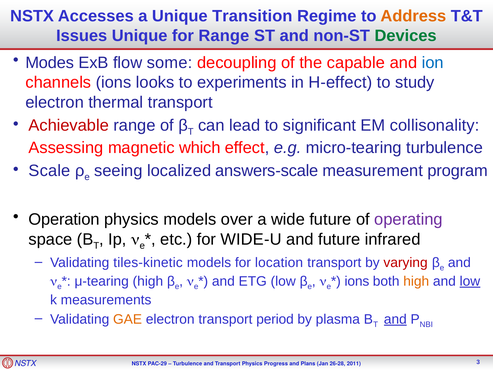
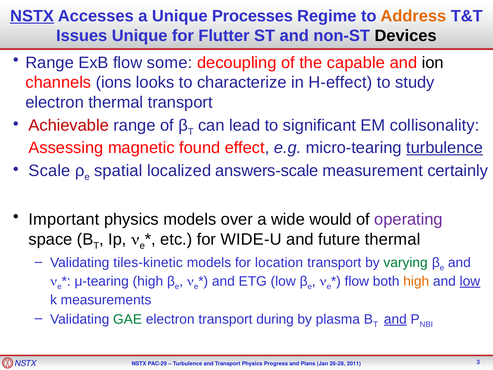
NSTX at (32, 16) underline: none -> present
Transition: Transition -> Processes
for Range: Range -> Flutter
Devices colour: green -> black
Modes at (50, 63): Modes -> Range
ion colour: blue -> black
experiments: experiments -> characterize
which: which -> found
turbulence at (445, 148) underline: none -> present
seeing: seeing -> spatial
program: program -> certainly
Operation: Operation -> Important
wide future: future -> would
future infrared: infrared -> thermal
varying colour: red -> green
ions at (357, 281): ions -> flow
GAE colour: orange -> green
period: period -> during
